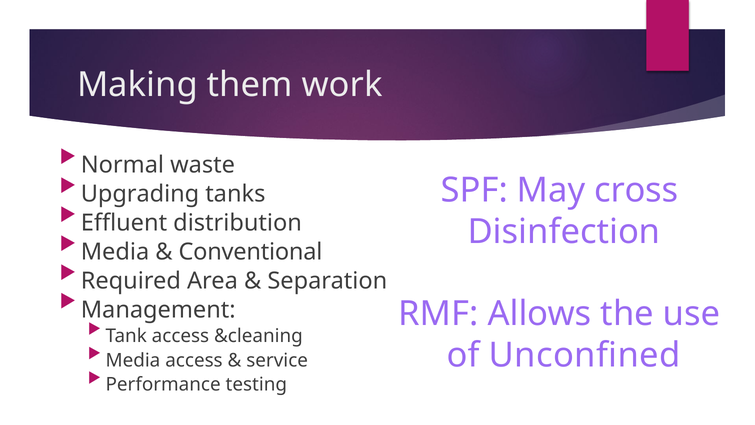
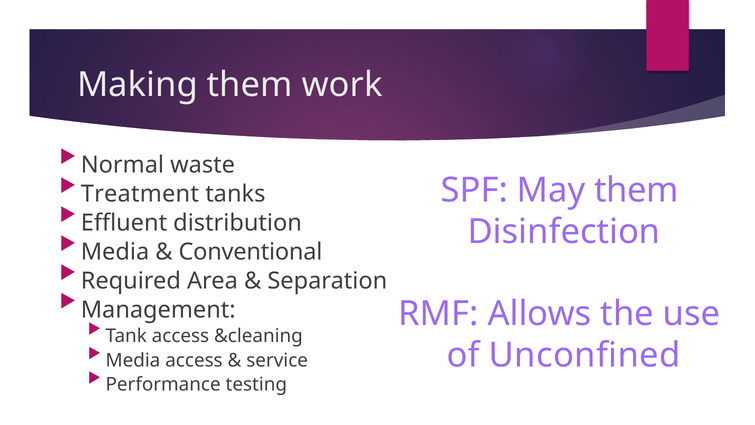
Upgrading: Upgrading -> Treatment
May cross: cross -> them
